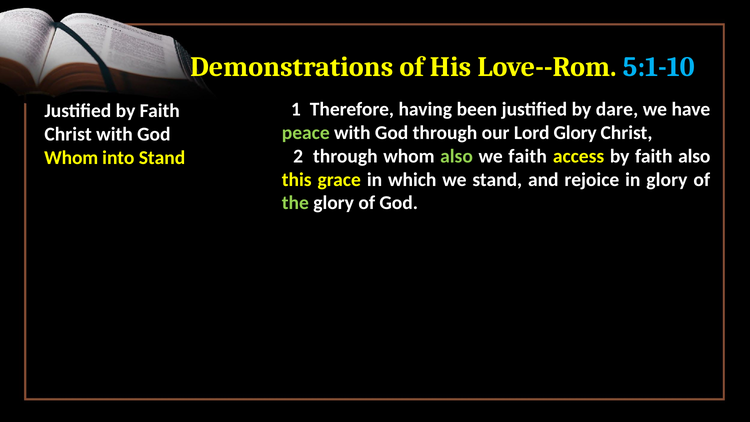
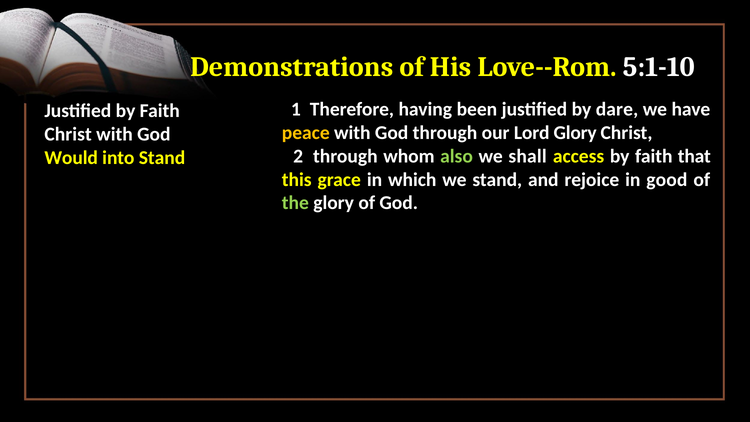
5:1-10 colour: light blue -> white
peace colour: light green -> yellow
we faith: faith -> shall
faith also: also -> that
Whom at (71, 158): Whom -> Would
in glory: glory -> good
